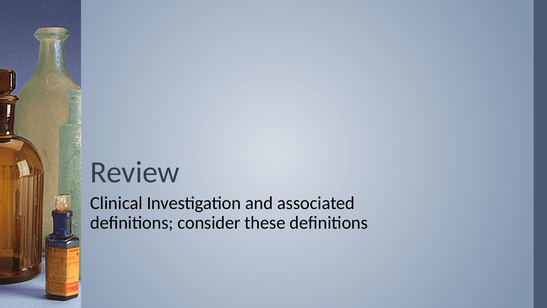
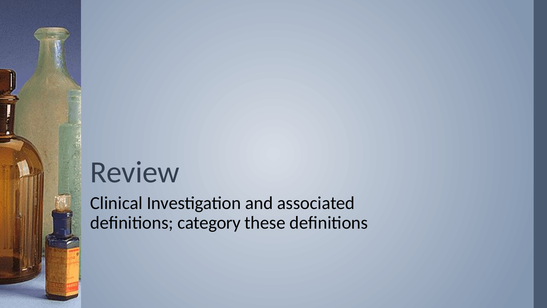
consider: consider -> category
